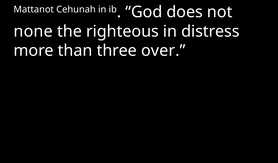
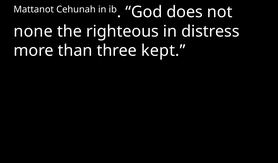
over: over -> kept
